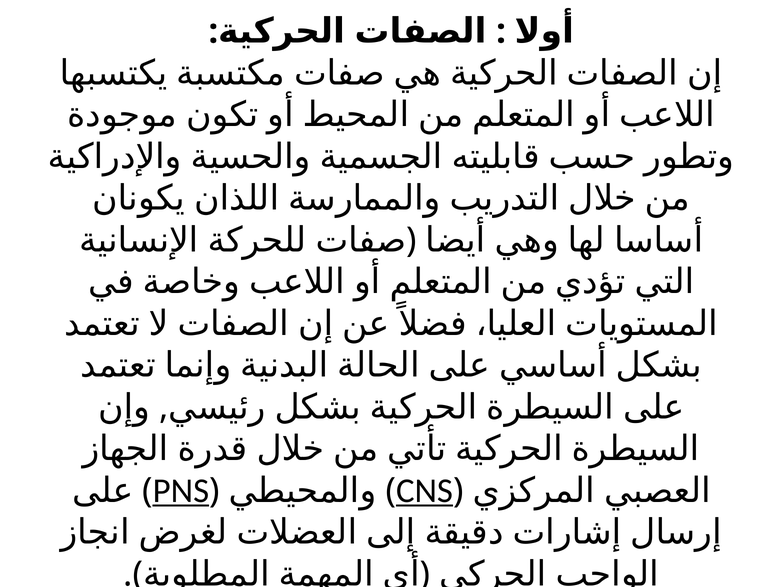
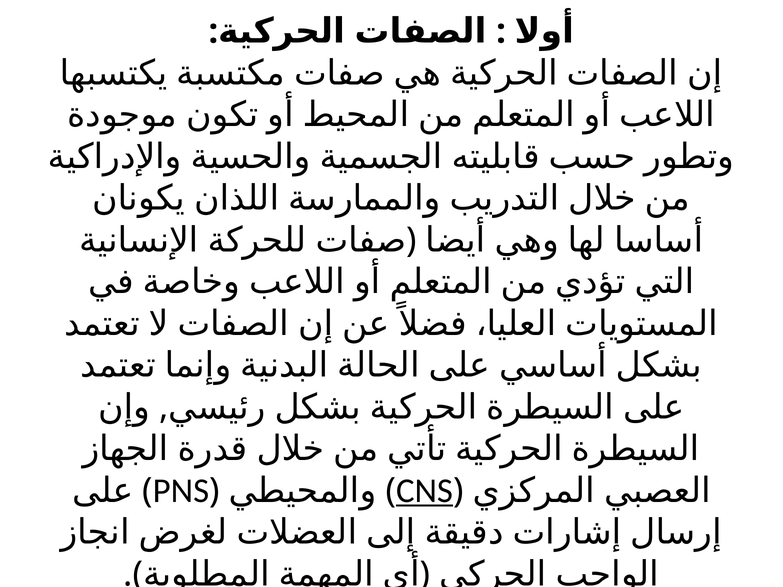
PNS underline: present -> none
